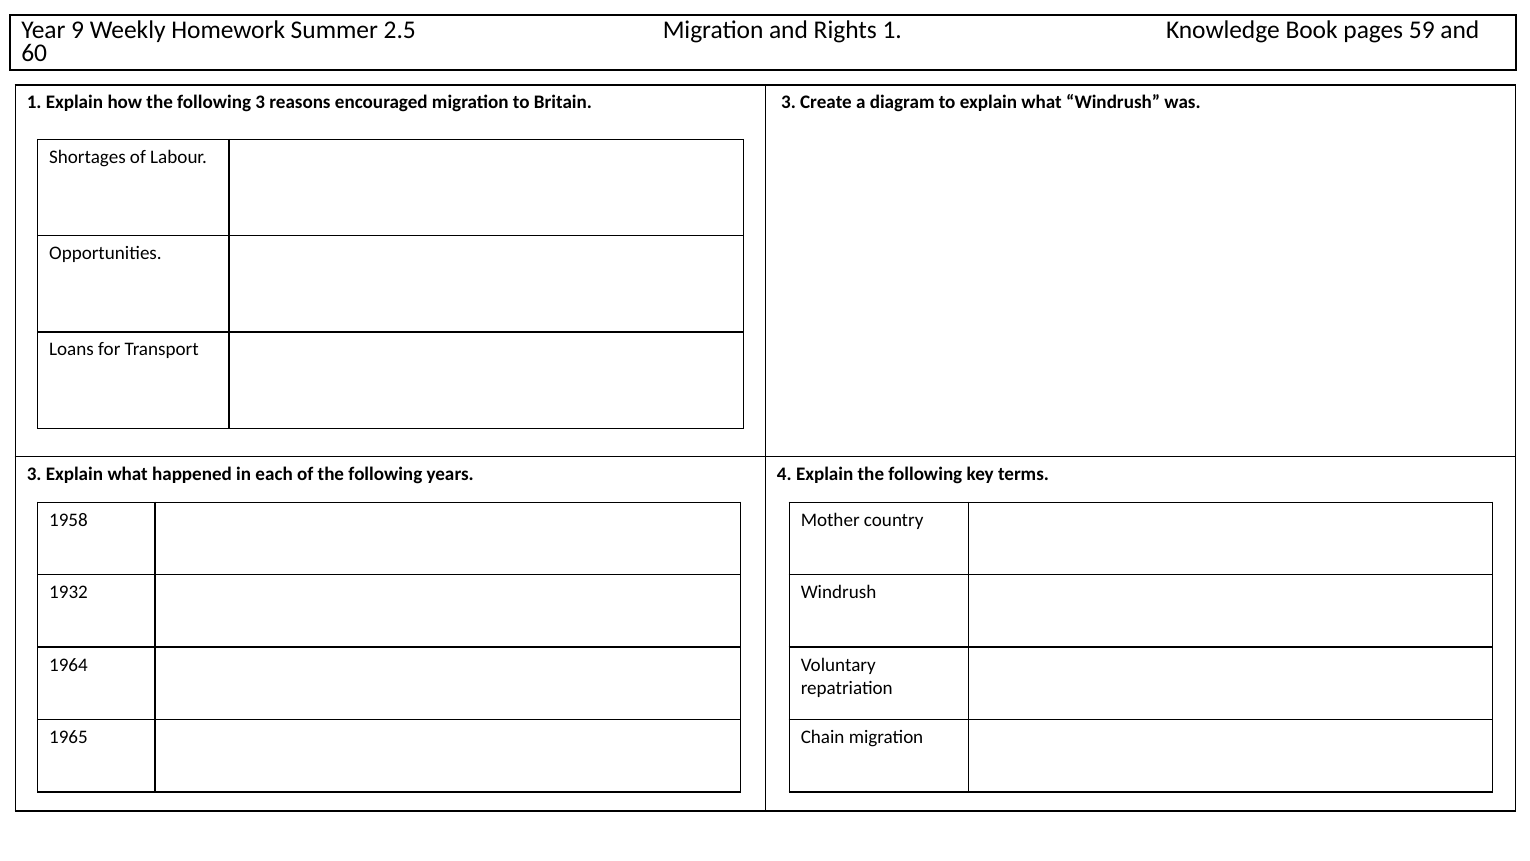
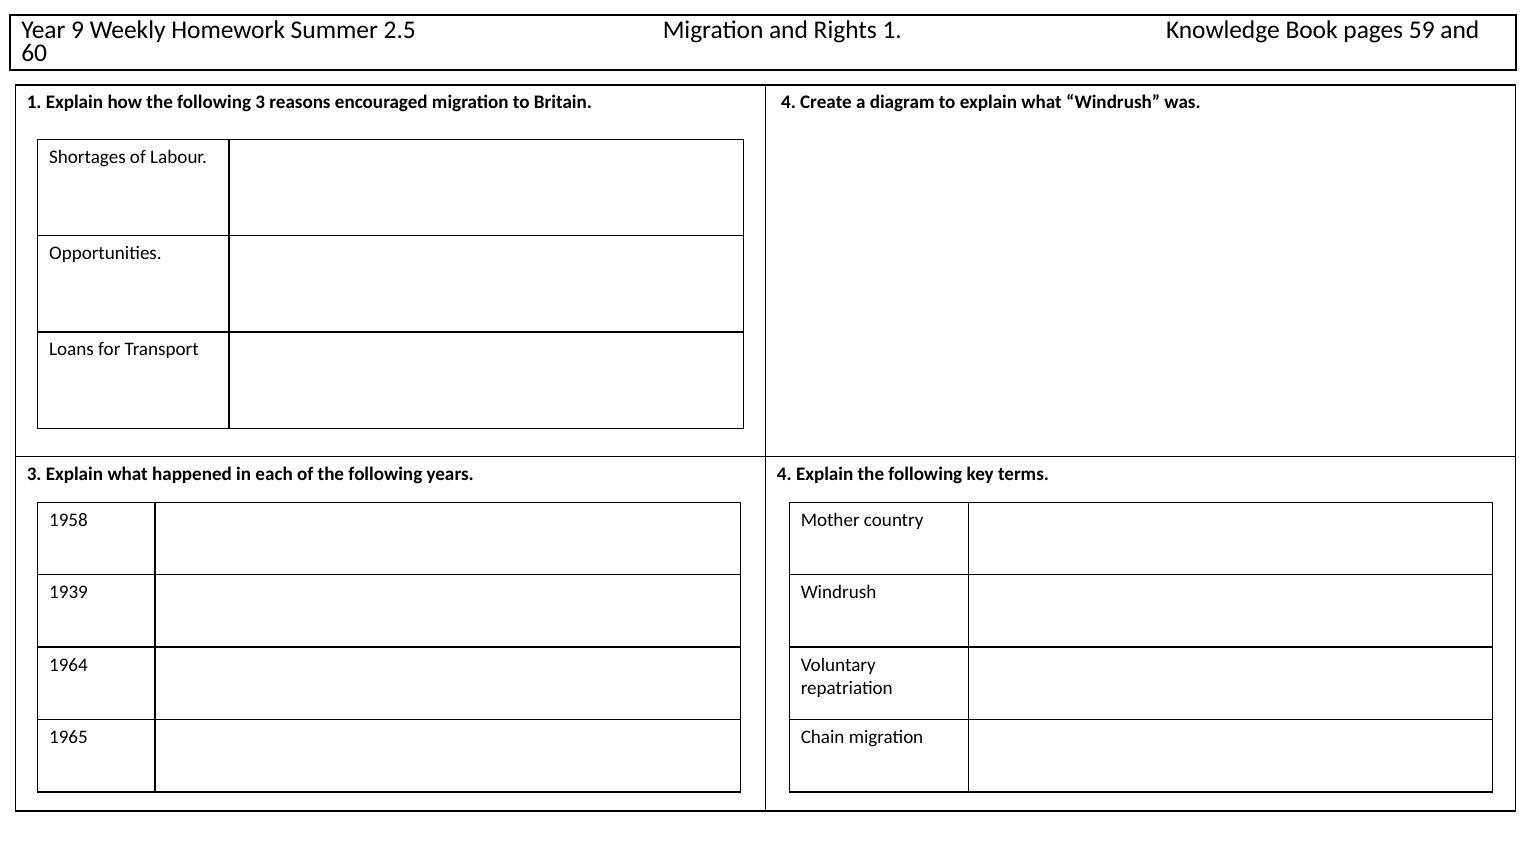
Britain 3: 3 -> 4
1932: 1932 -> 1939
